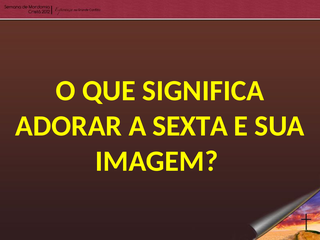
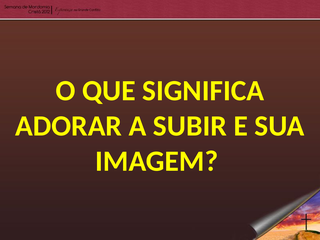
SEXTA: SEXTA -> SUBIR
